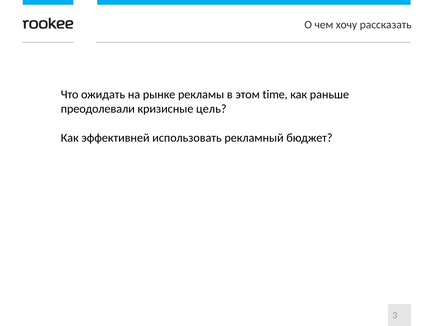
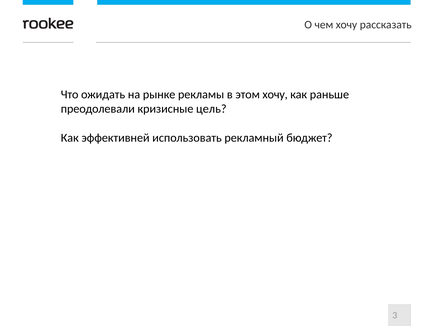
этом time: time -> хочу
